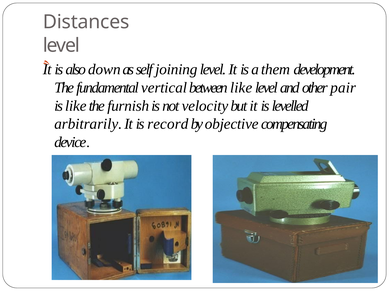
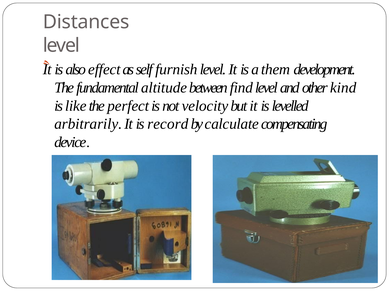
down: down -> effect
joining: joining -> furnish
vertical: vertical -> altitude
between like: like -> find
pair: pair -> kind
furnish: furnish -> perfect
objective: objective -> calculate
